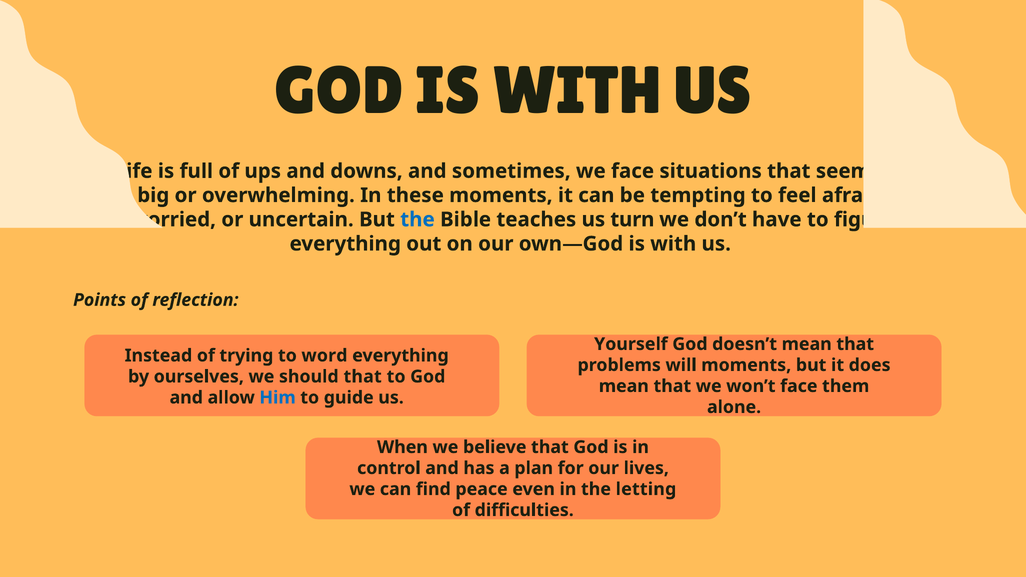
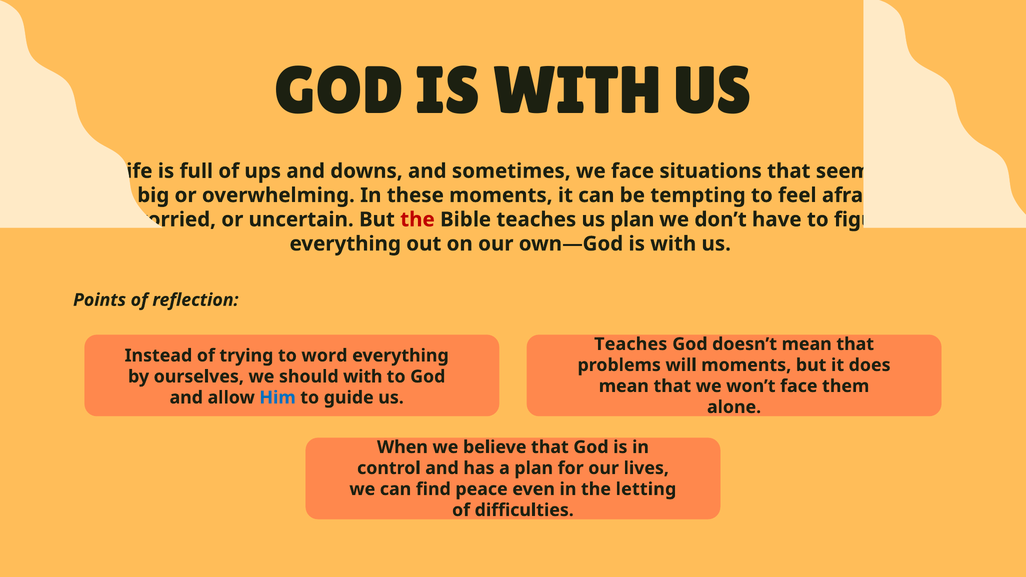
the at (417, 220) colour: blue -> red
us turn: turn -> plan
Yourself at (631, 344): Yourself -> Teaches
should that: that -> with
